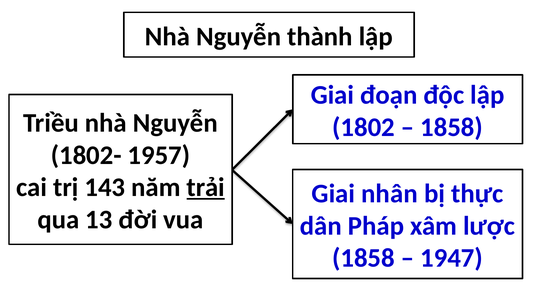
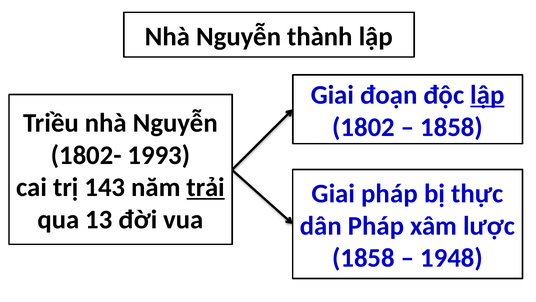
lập at (487, 95) underline: none -> present
1957: 1957 -> 1993
Giai nhân: nhân -> pháp
1947: 1947 -> 1948
